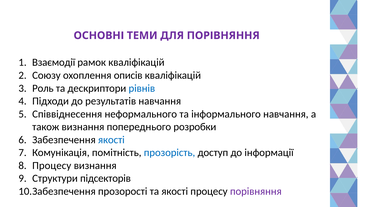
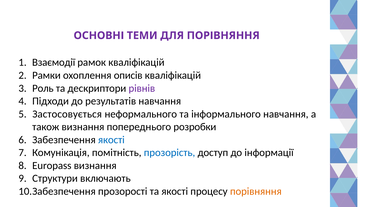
Союзу: Союзу -> Рамки
рівнів colour: blue -> purple
Співвіднесення: Співвіднесення -> Застосовується
Процесу at (52, 165): Процесу -> Europass
підсекторів: підсекторів -> включають
порівняння at (256, 191) colour: purple -> orange
